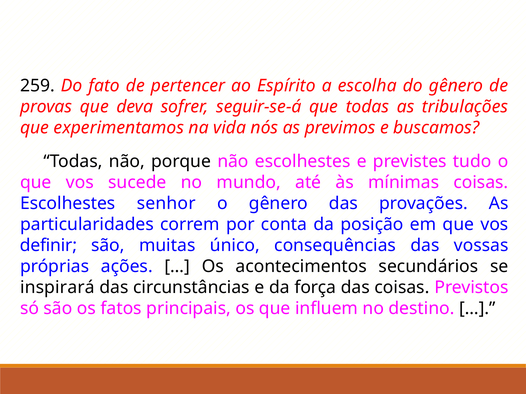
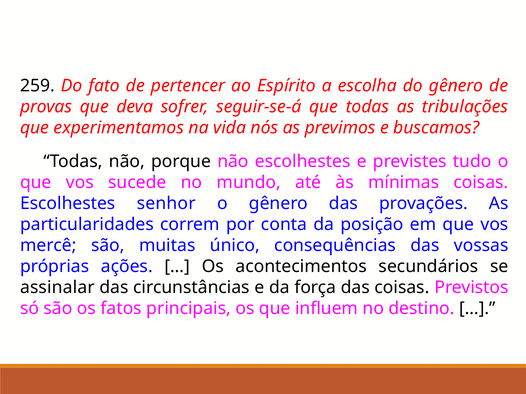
definir: definir -> mercê
inspirará: inspirará -> assinalar
